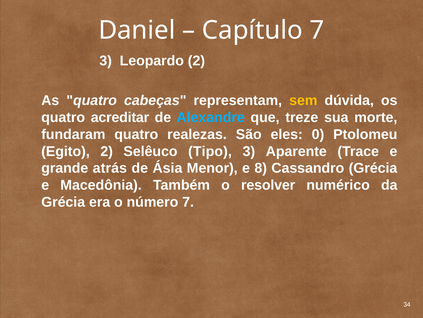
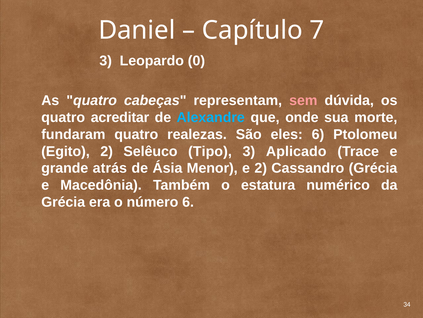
Leopardo 2: 2 -> 0
sem colour: yellow -> pink
treze: treze -> onde
eles 0: 0 -> 6
Aparente: Aparente -> Aplicado
e 8: 8 -> 2
resolver: resolver -> estatura
número 7: 7 -> 6
